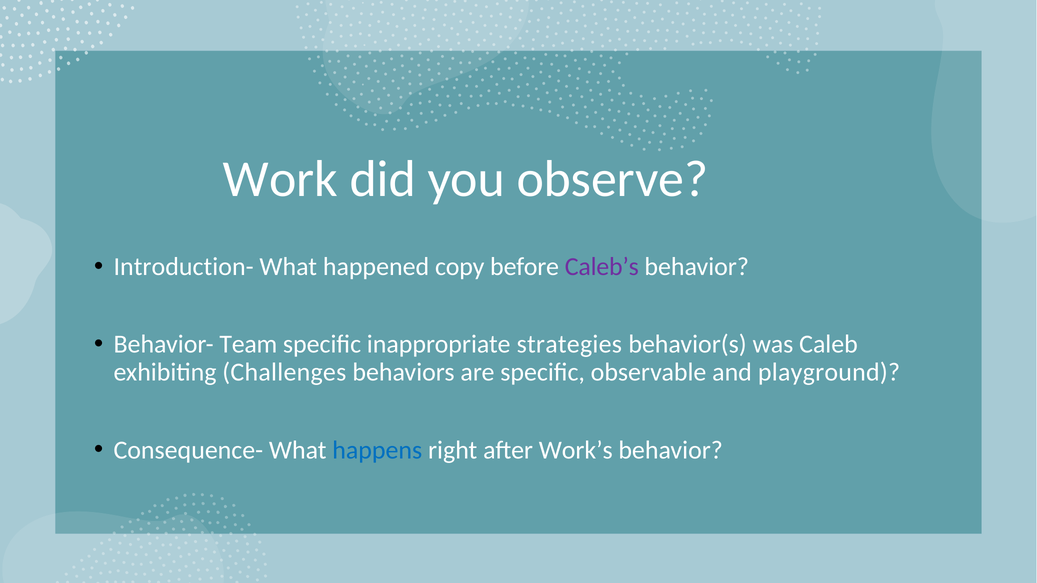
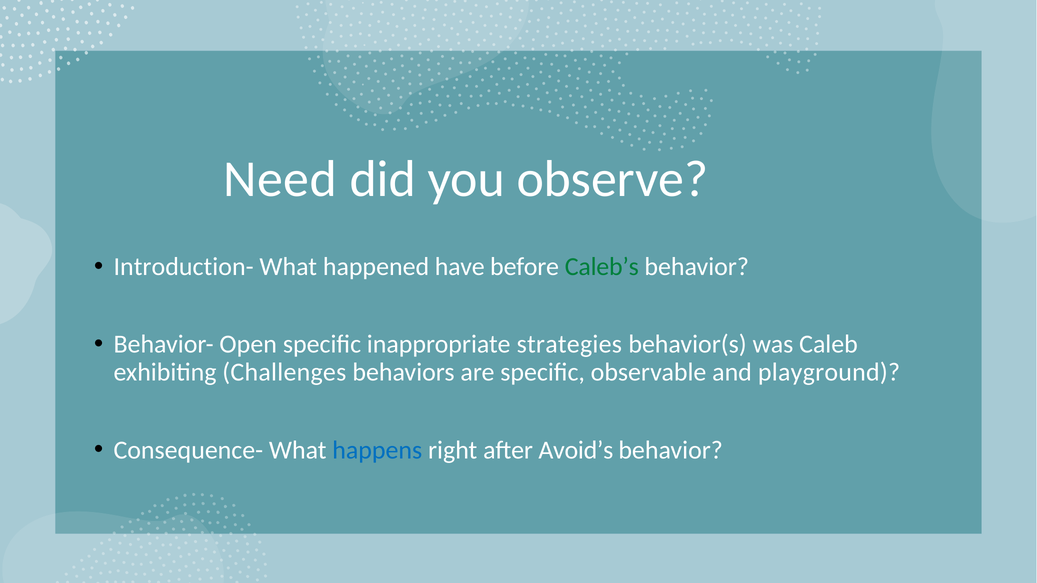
Work: Work -> Need
copy: copy -> have
Caleb’s colour: purple -> green
Team: Team -> Open
Work’s: Work’s -> Avoid’s
